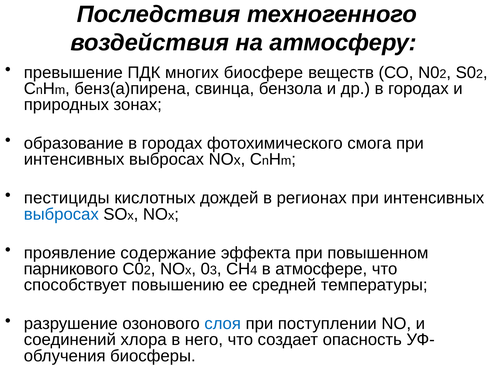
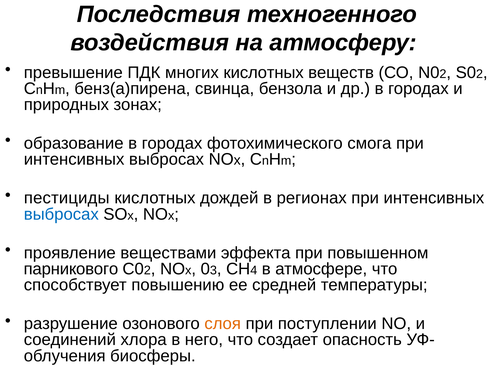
многих биосфере: биосфере -> кислотных
содержание: содержание -> веществами
слоя colour: blue -> orange
